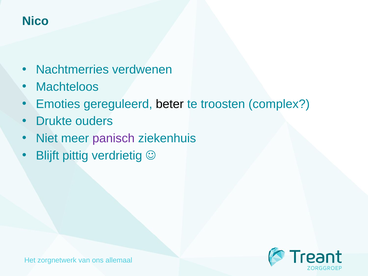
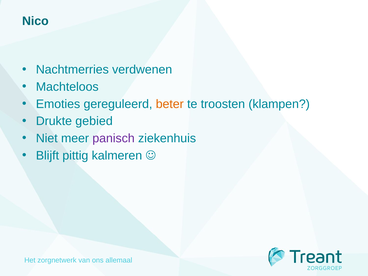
beter colour: black -> orange
complex: complex -> klampen
ouders: ouders -> gebied
verdrietig: verdrietig -> kalmeren
